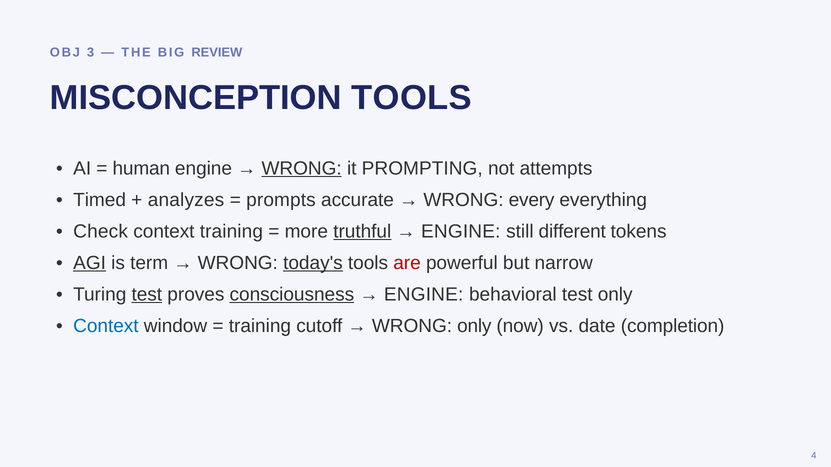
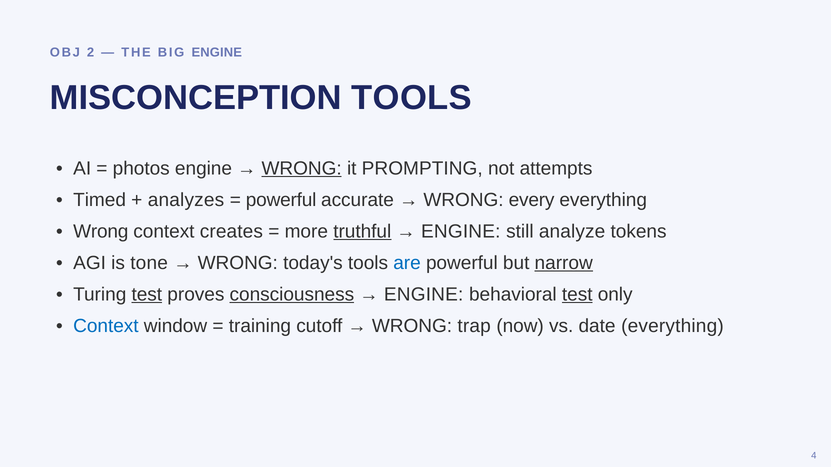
3: 3 -> 2
BIG REVIEW: REVIEW -> ENGINE
human: human -> photos
prompts at (281, 200): prompts -> powerful
Check at (101, 232): Check -> Wrong
context training: training -> creates
different: different -> analyze
AGI underline: present -> none
term: term -> tone
today's underline: present -> none
are colour: red -> blue
narrow underline: none -> present
test at (577, 295) underline: none -> present
WRONG only: only -> trap
date completion: completion -> everything
